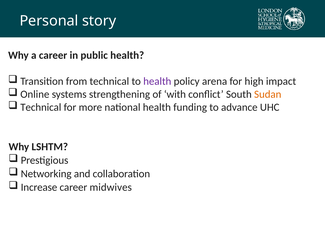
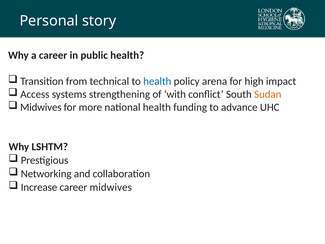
health at (157, 81) colour: purple -> blue
Online: Online -> Access
Technical at (41, 107): Technical -> Midwives
